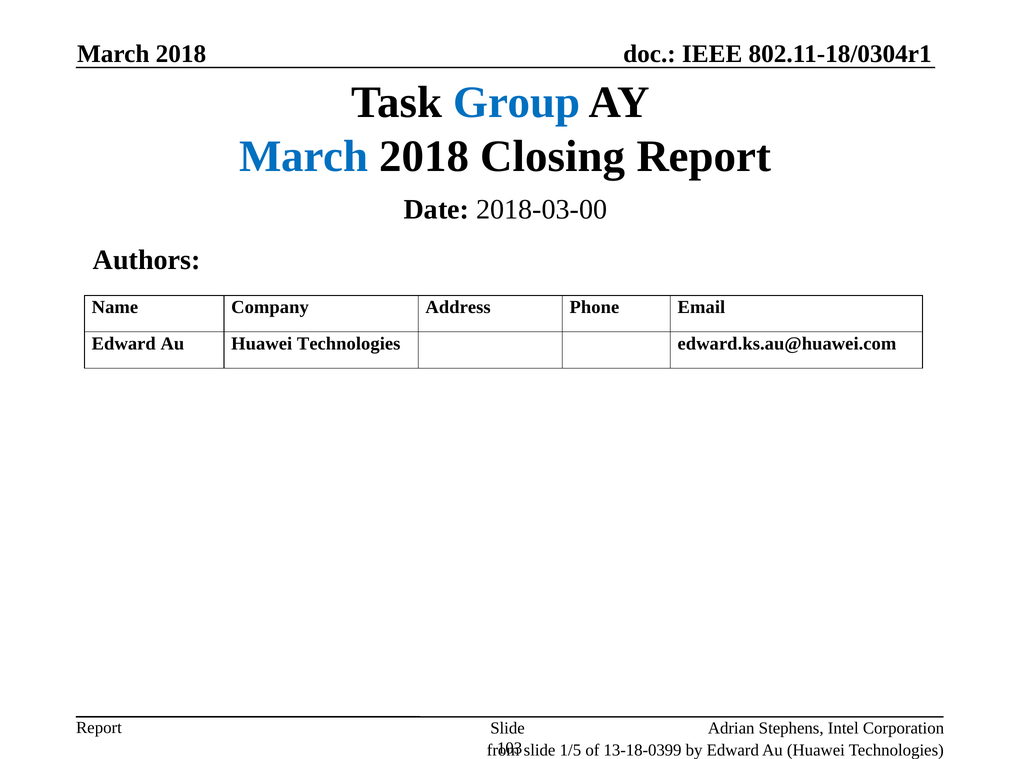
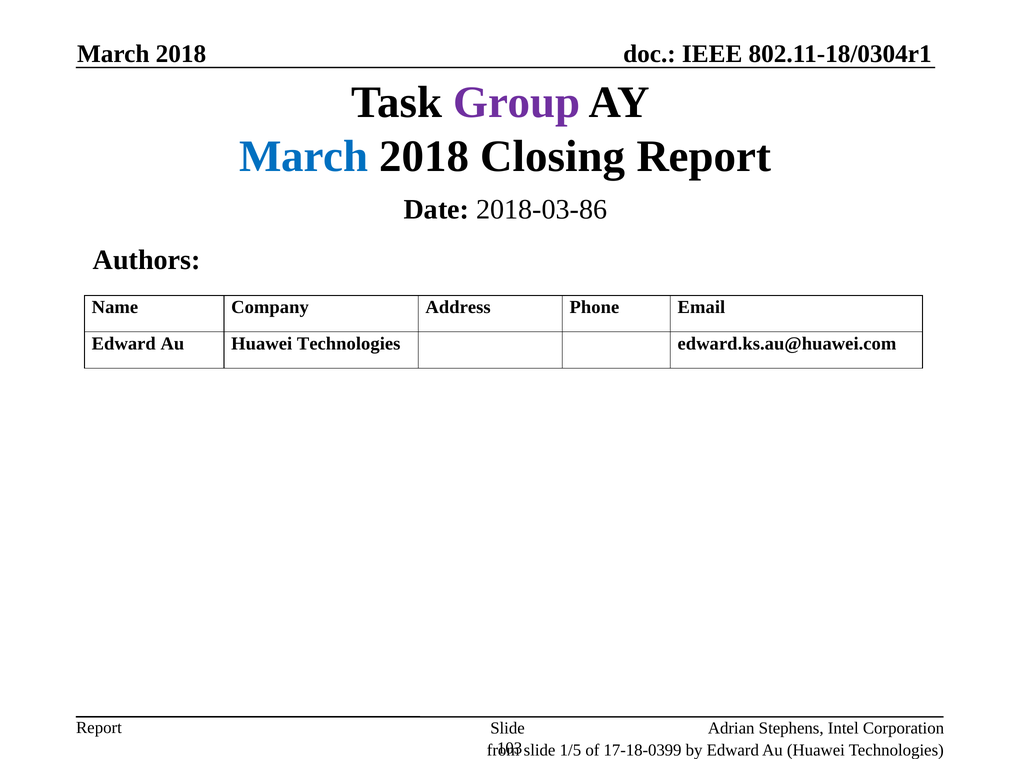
Group colour: blue -> purple
2018-03-00: 2018-03-00 -> 2018-03-86
13-18-0399: 13-18-0399 -> 17-18-0399
